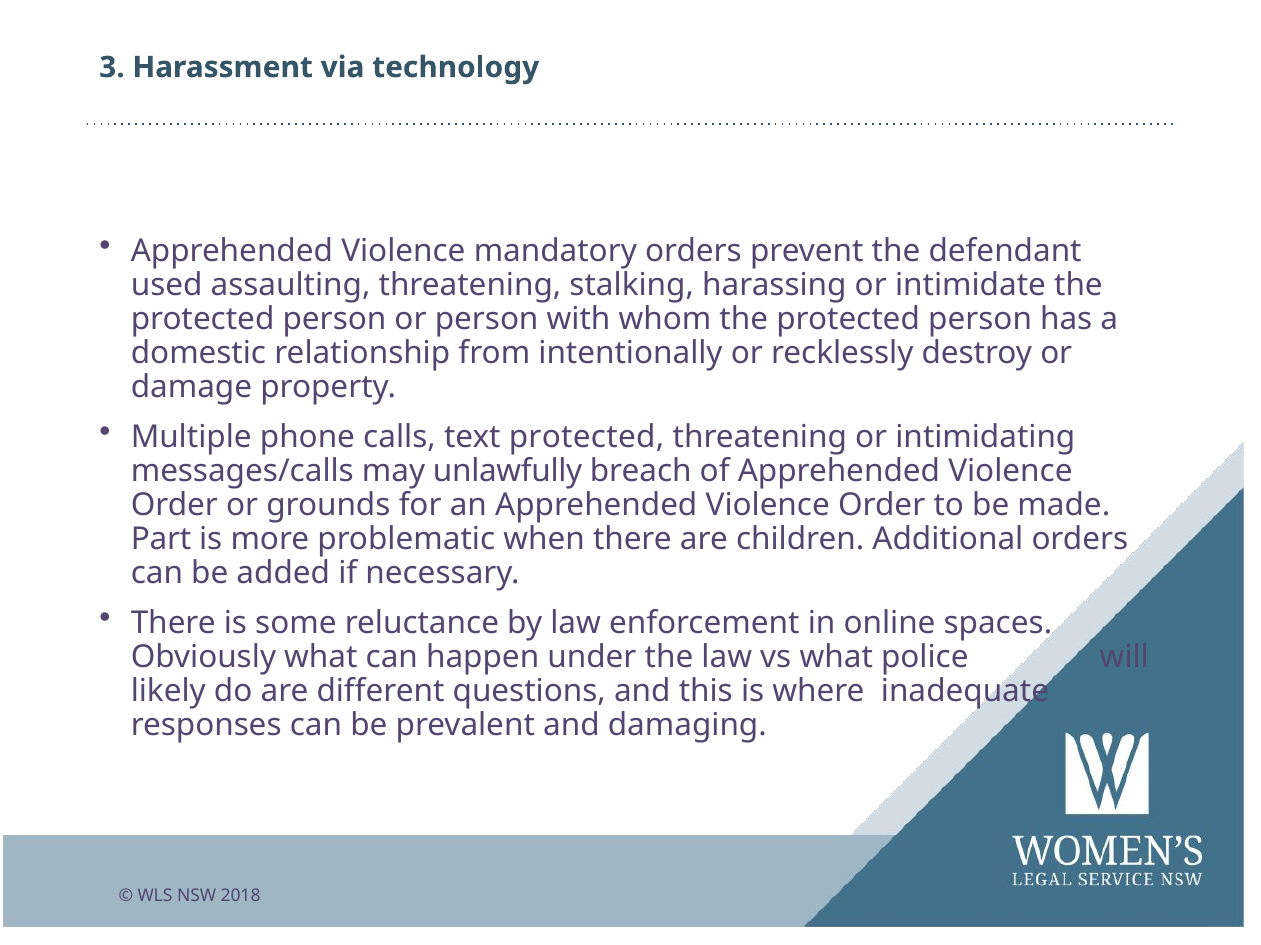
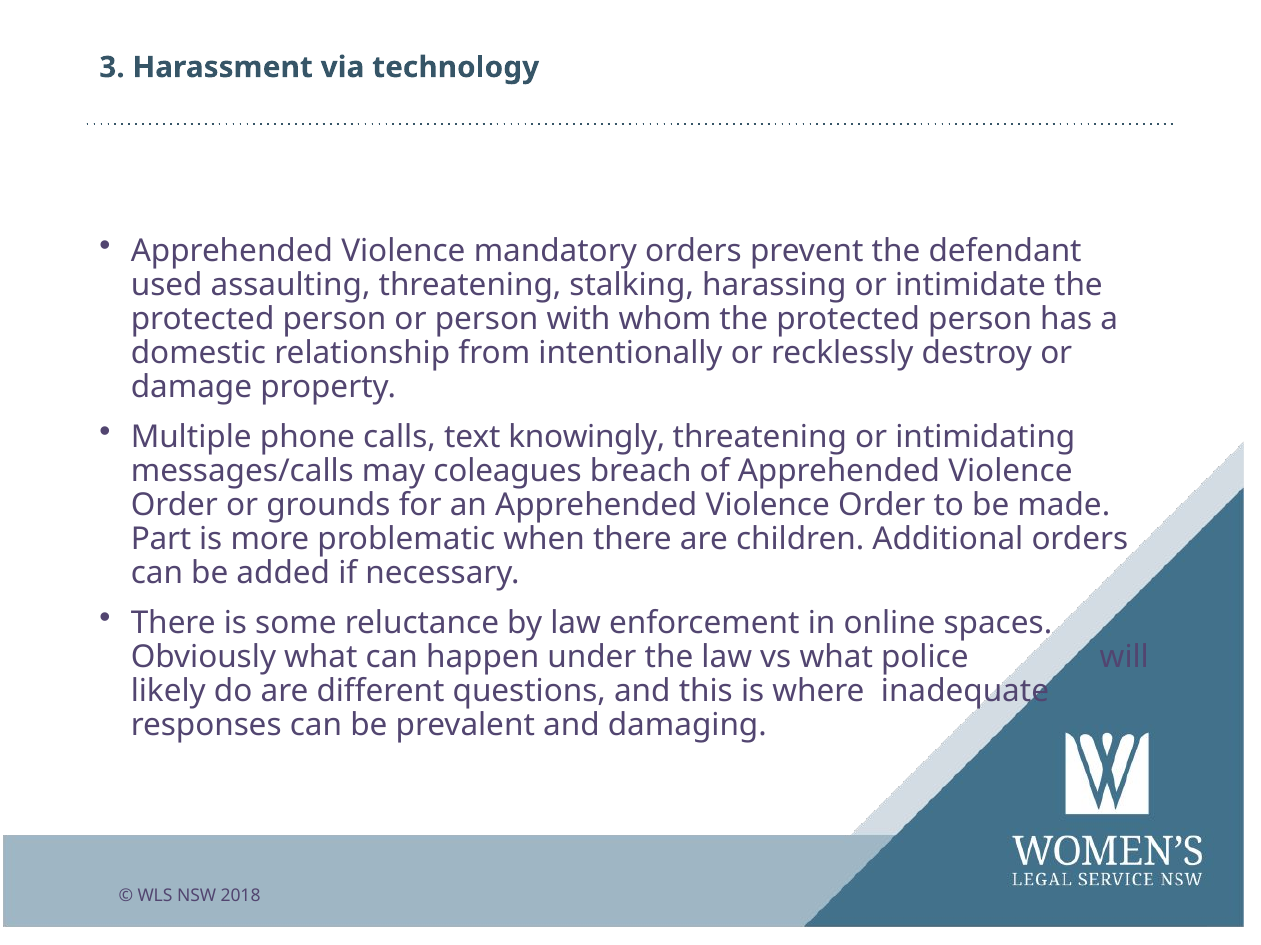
text protected: protected -> knowingly
unlawfully: unlawfully -> coleagues
